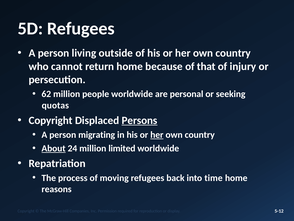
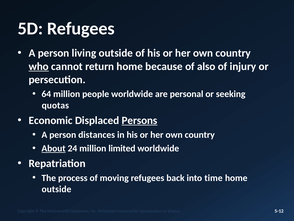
who underline: none -> present
that: that -> also
62: 62 -> 64
Copyright at (51, 120): Copyright -> Economic
migrating: migrating -> distances
her at (157, 135) underline: present -> none
reasons at (57, 189): reasons -> outside
